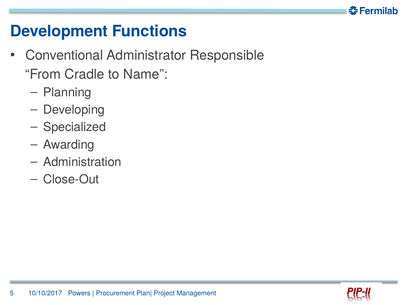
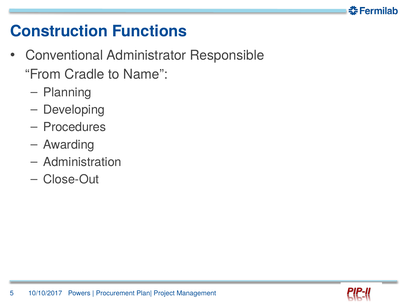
Development: Development -> Construction
Specialized: Specialized -> Procedures
